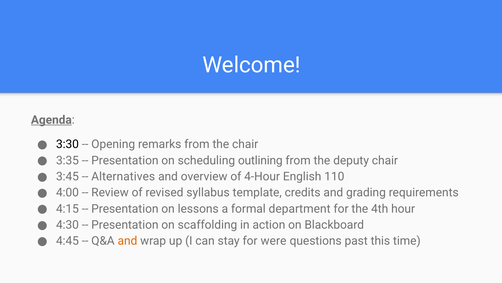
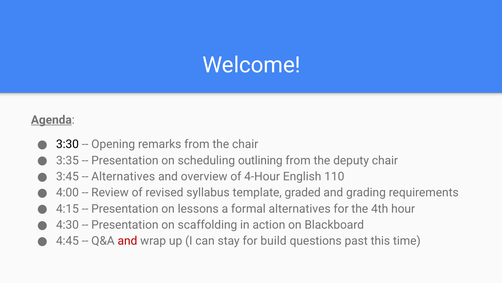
credits: credits -> graded
formal department: department -> alternatives
and at (127, 240) colour: orange -> red
were: were -> build
